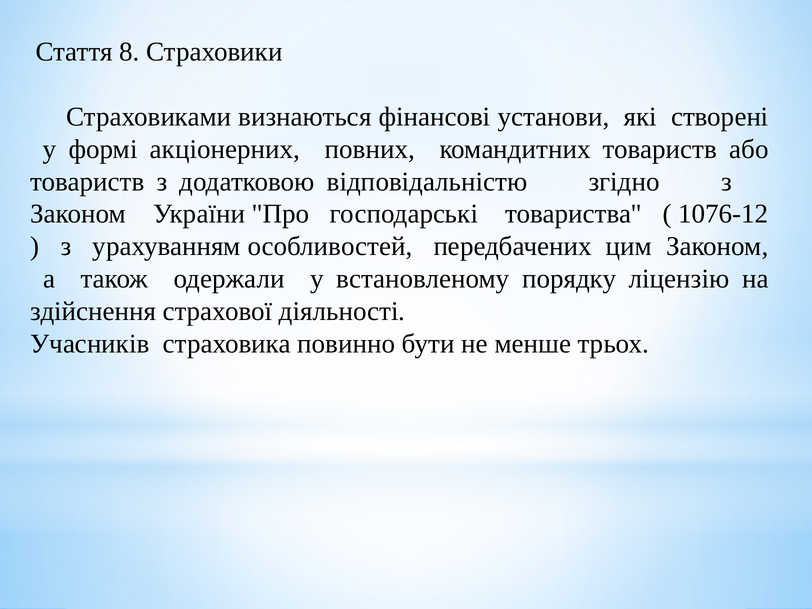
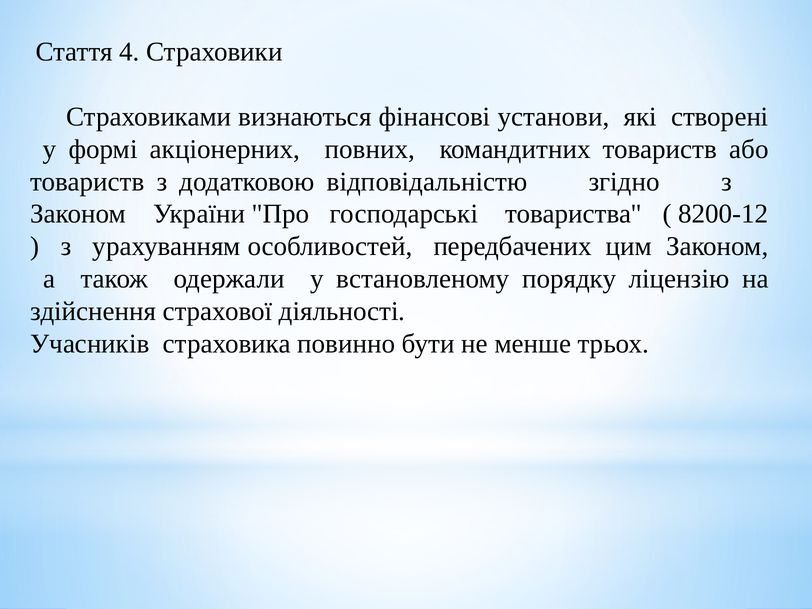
8: 8 -> 4
1076-12: 1076-12 -> 8200-12
